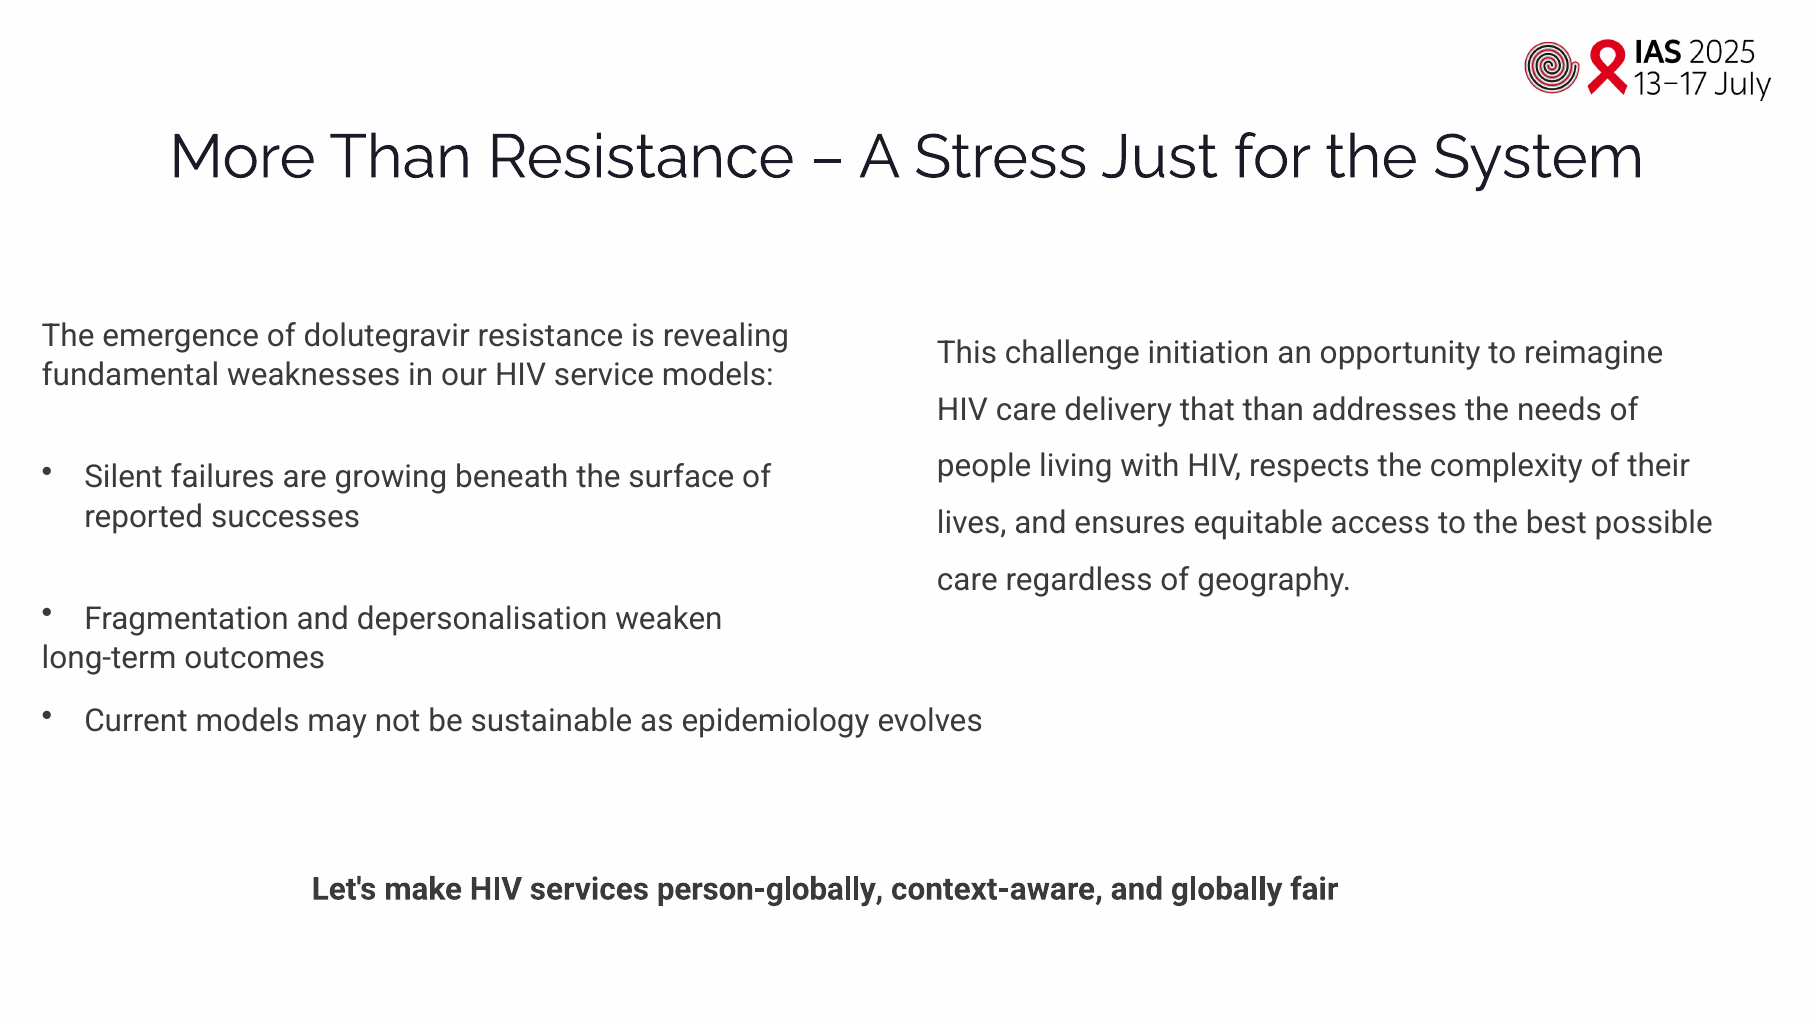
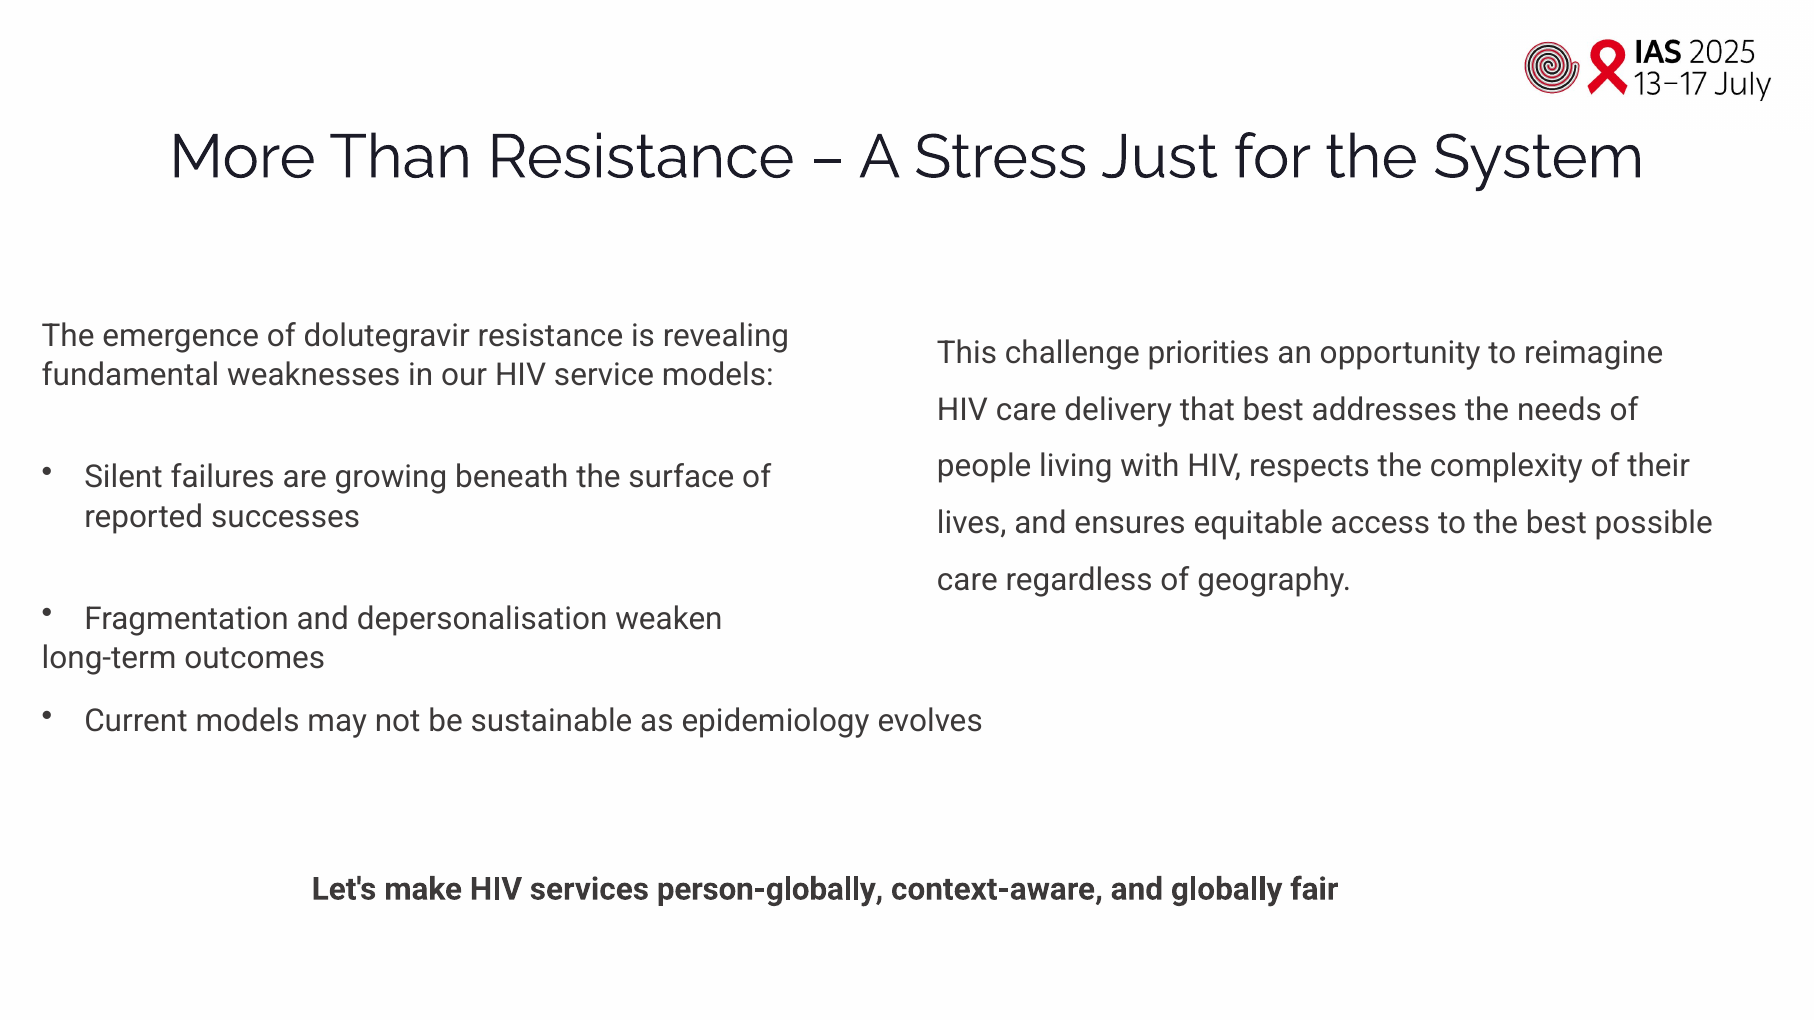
initiation: initiation -> priorities
that than: than -> best
